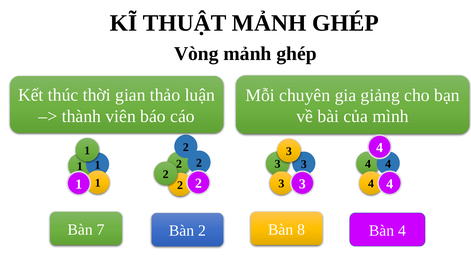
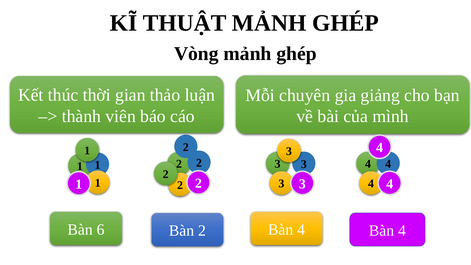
7: 7 -> 6
2 Bàn 8: 8 -> 4
